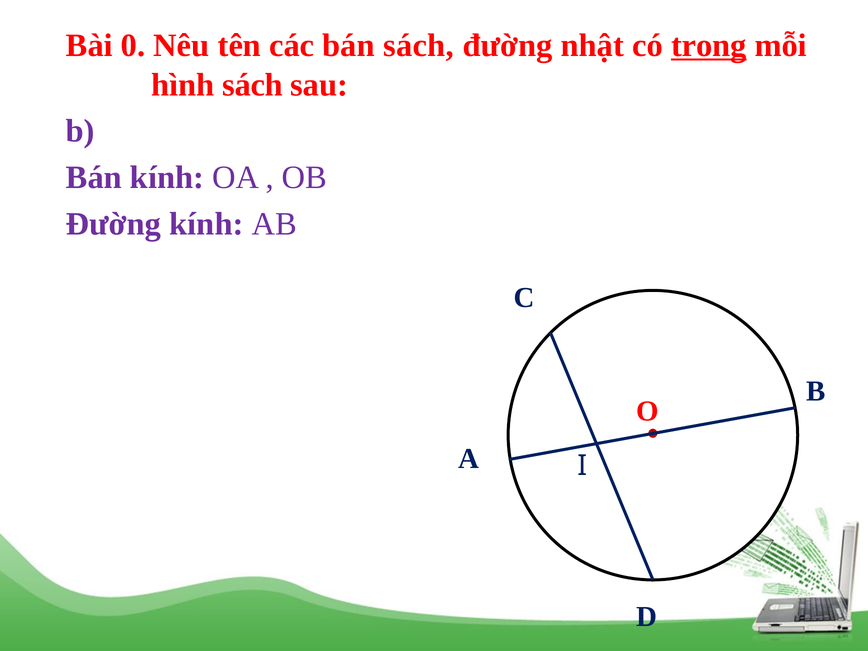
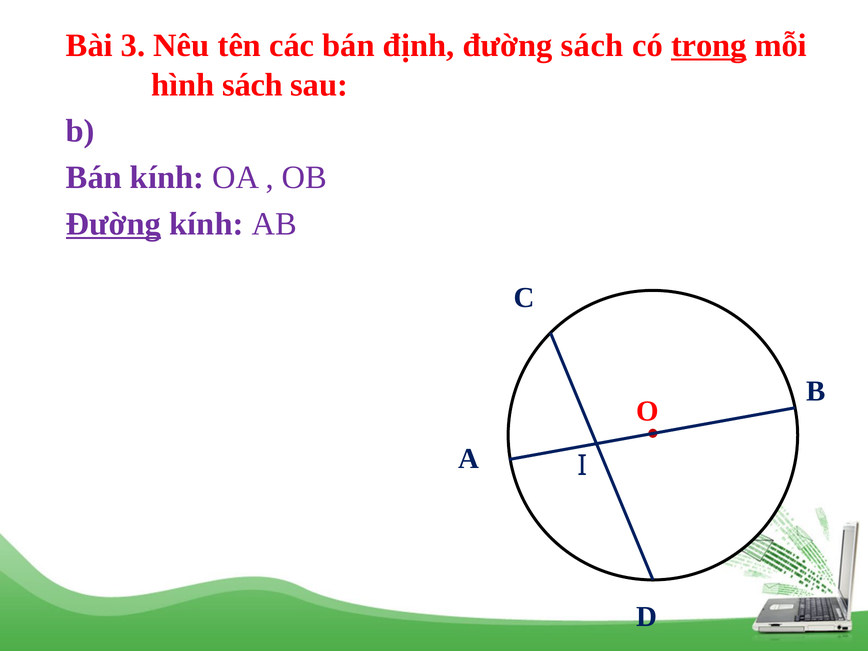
0: 0 -> 3
bán sách: sách -> định
đường nhật: nhật -> sách
Đường at (114, 224) underline: none -> present
